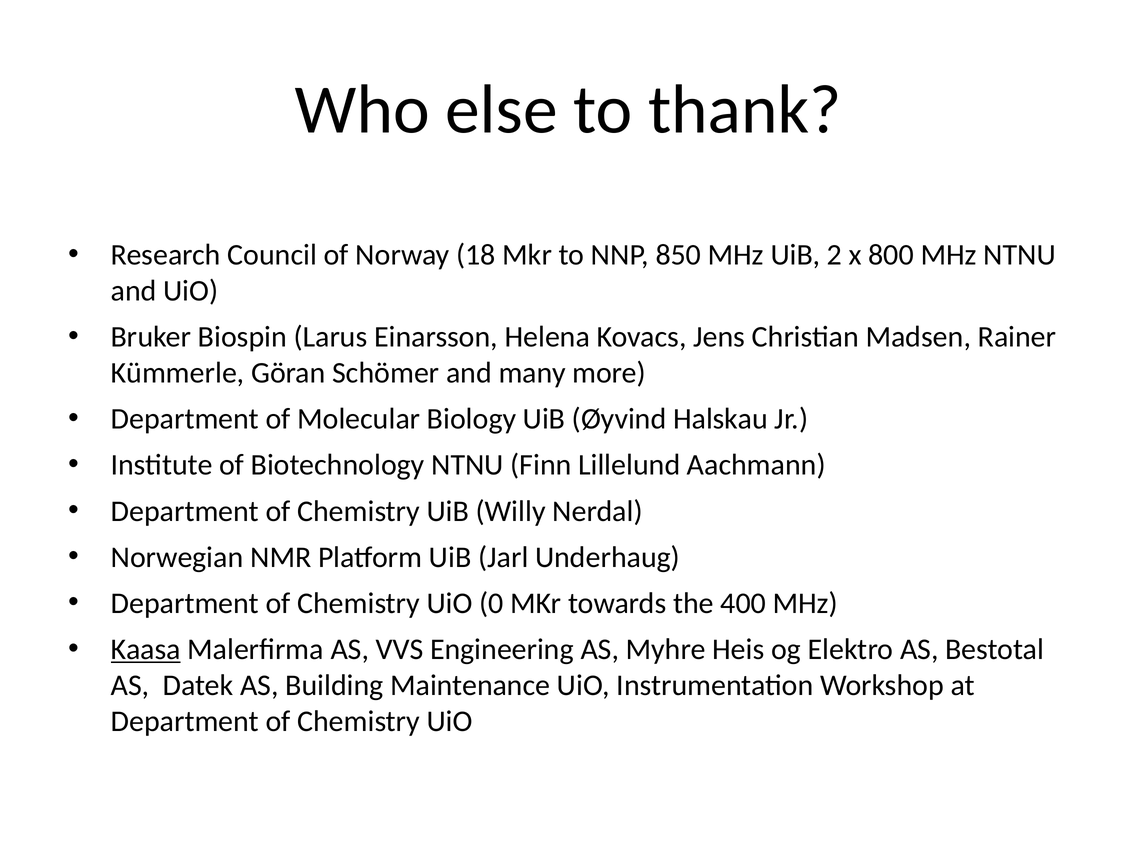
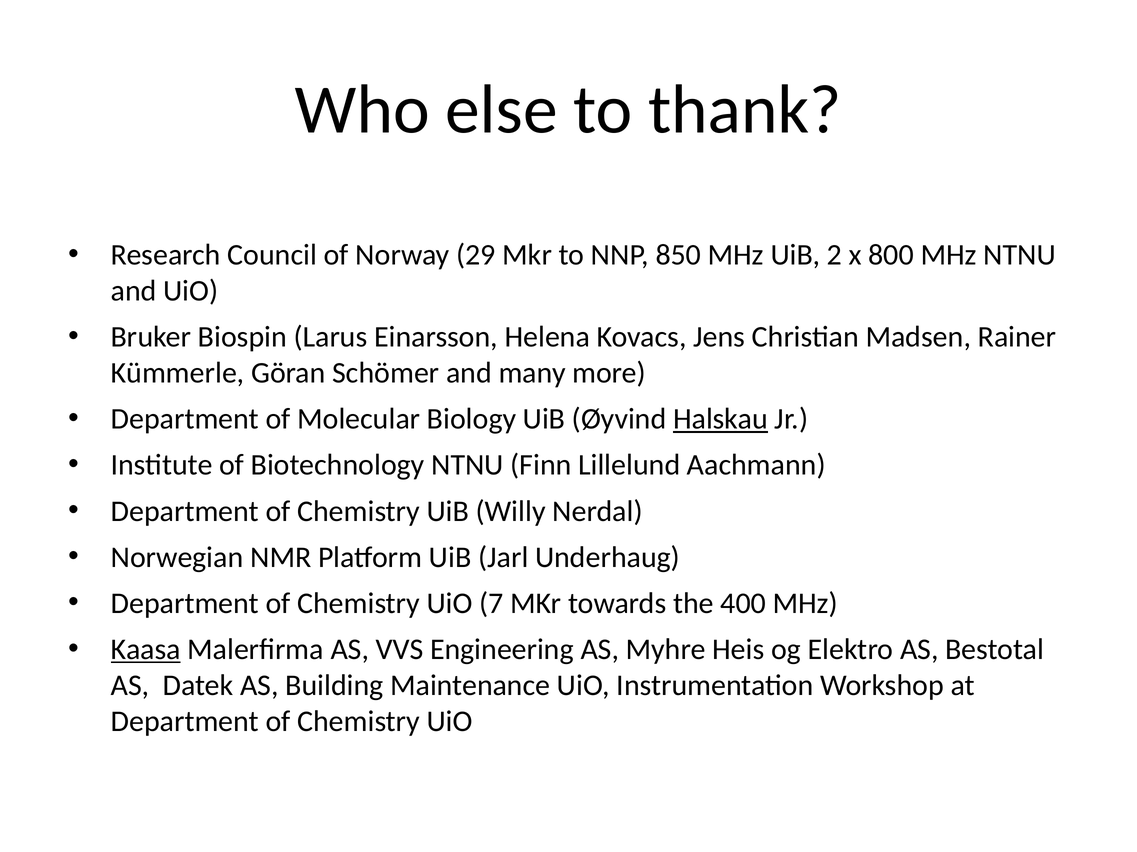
18: 18 -> 29
Halskau underline: none -> present
0: 0 -> 7
